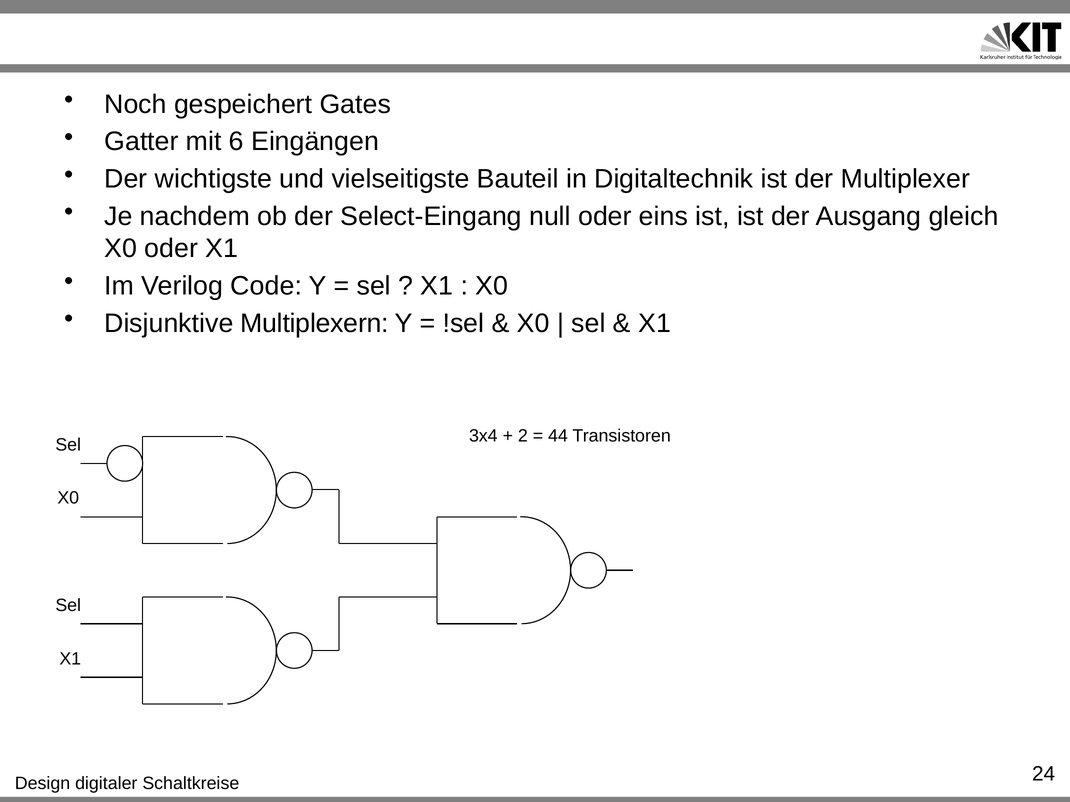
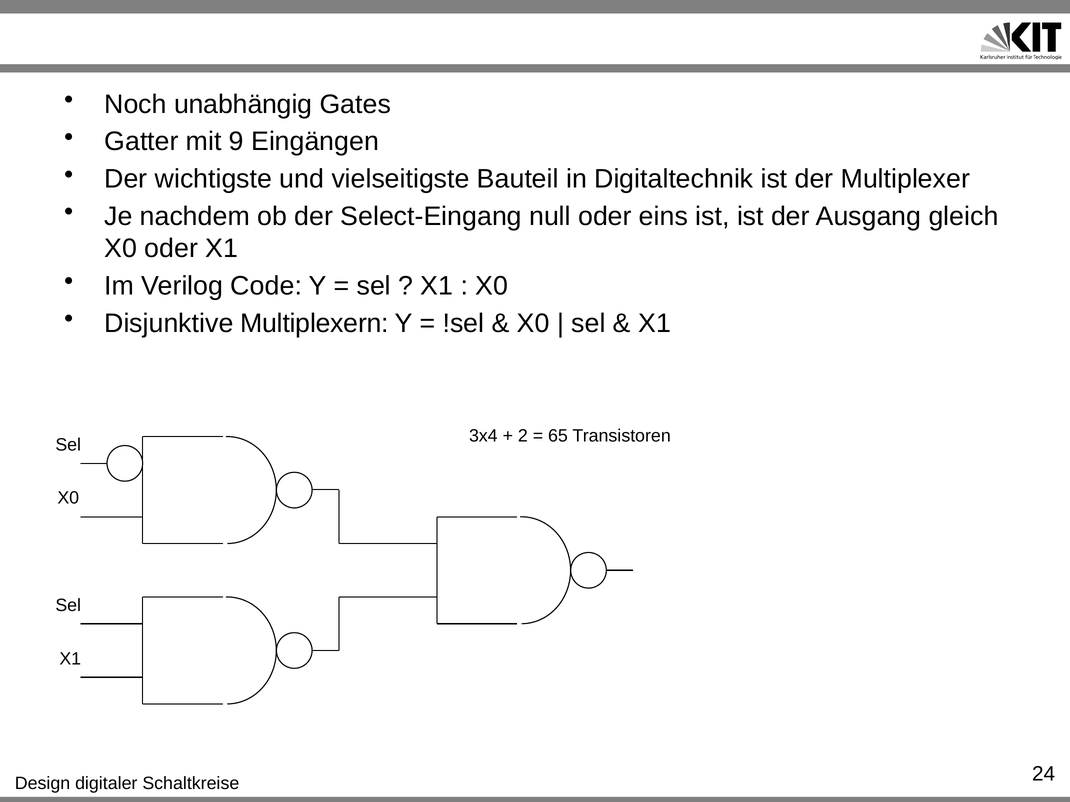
gespeichert: gespeichert -> unabhängig
6: 6 -> 9
44: 44 -> 65
